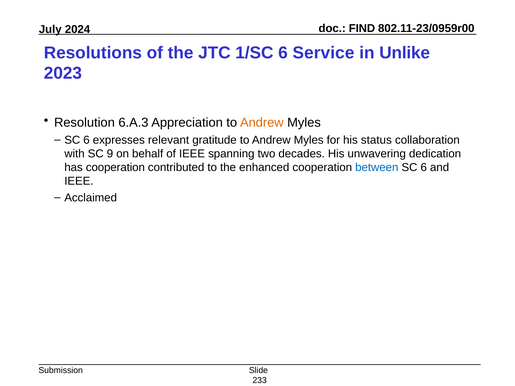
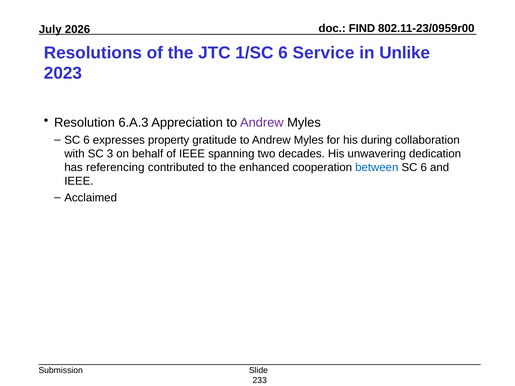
2024: 2024 -> 2026
Andrew at (262, 123) colour: orange -> purple
relevant: relevant -> property
status: status -> during
9: 9 -> 3
has cooperation: cooperation -> referencing
